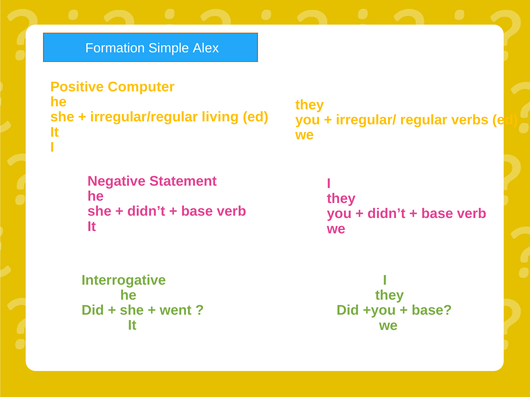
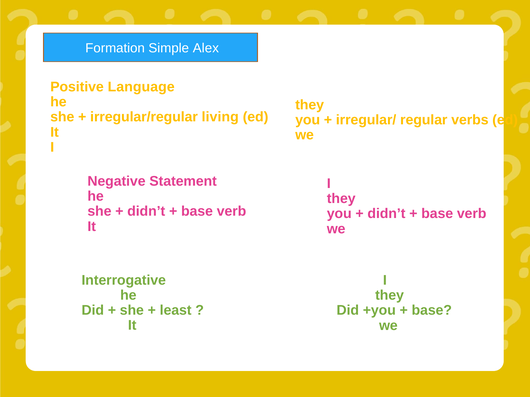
Computer: Computer -> Language
went: went -> least
